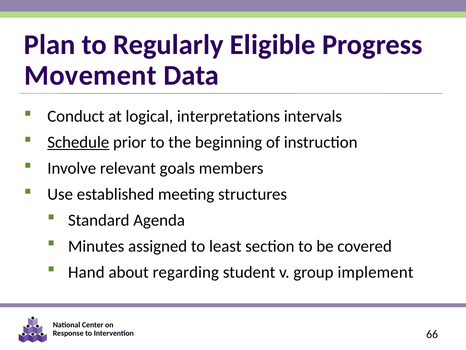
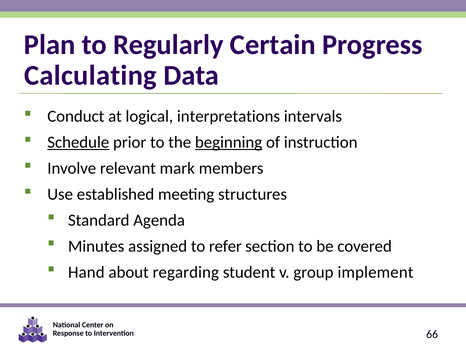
Eligible: Eligible -> Certain
Movement: Movement -> Calculating
beginning underline: none -> present
goals: goals -> mark
least: least -> refer
